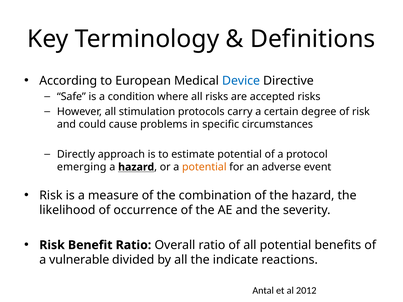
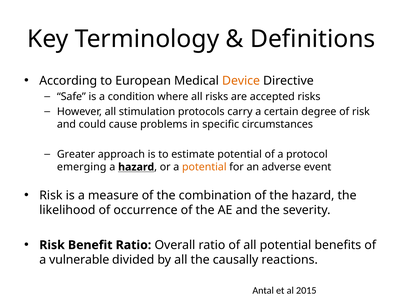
Device colour: blue -> orange
Directly: Directly -> Greater
indicate: indicate -> causally
2012: 2012 -> 2015
